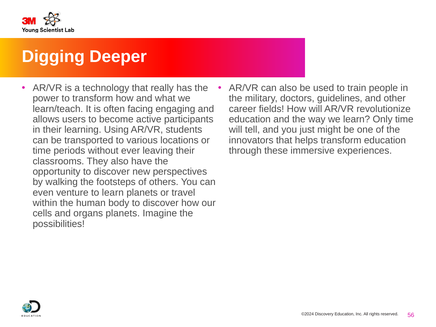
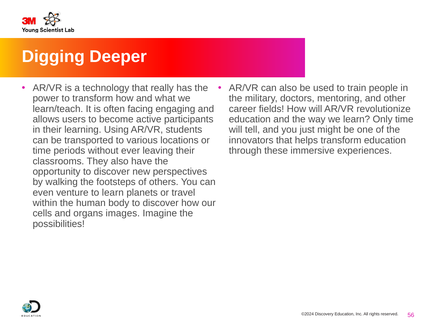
guidelines: guidelines -> mentoring
organs planets: planets -> images
